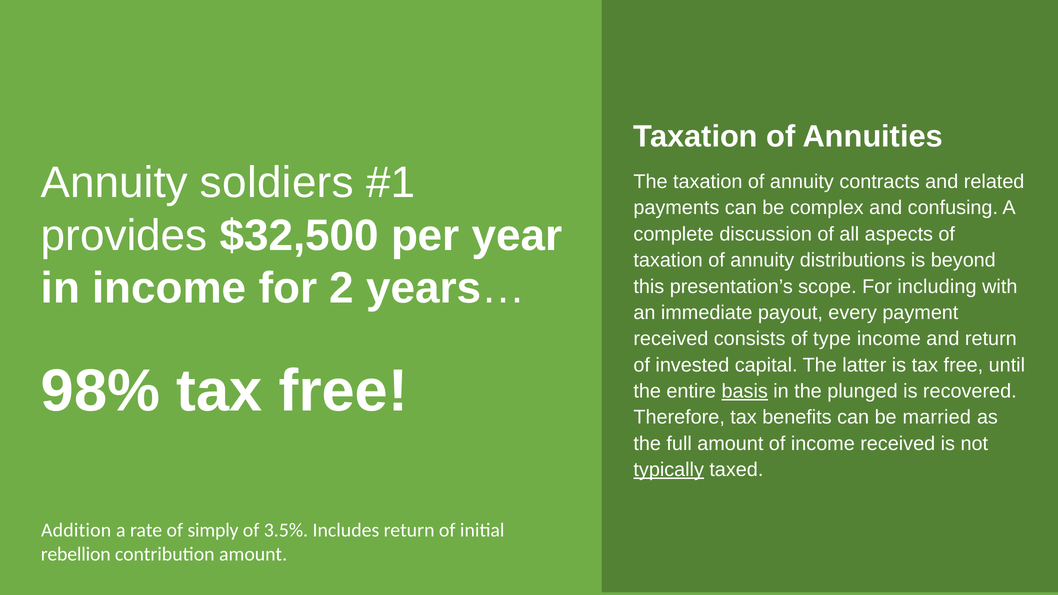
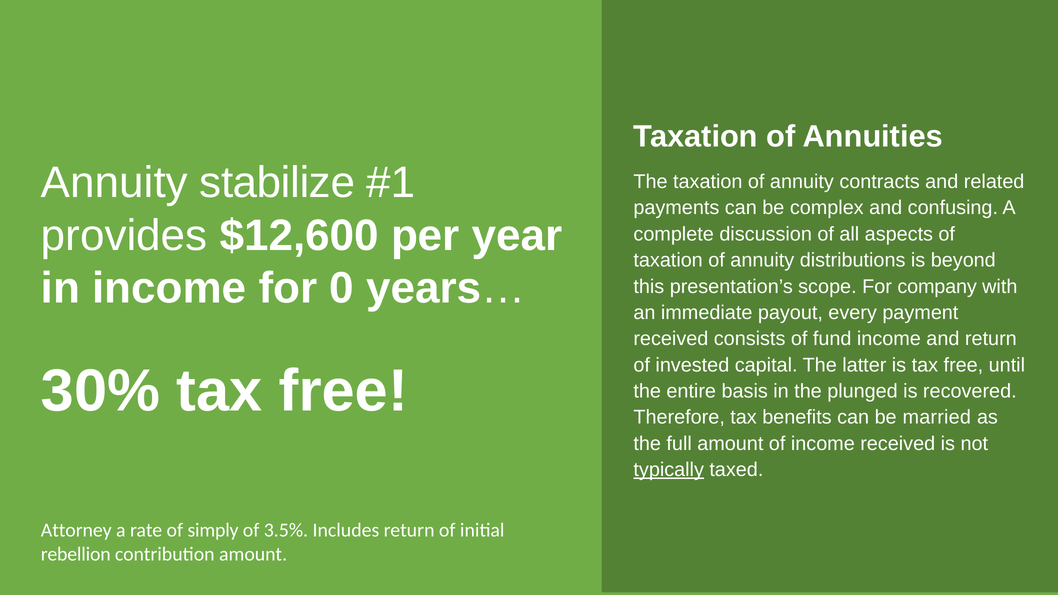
soldiers: soldiers -> stabilize
$32,500: $32,500 -> $12,600
2: 2 -> 0
including: including -> company
type: type -> fund
98%: 98% -> 30%
basis underline: present -> none
Addition: Addition -> Attorney
